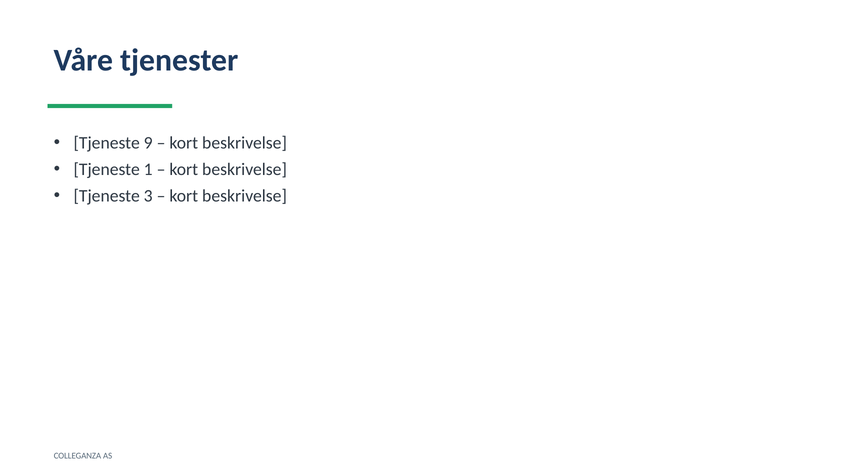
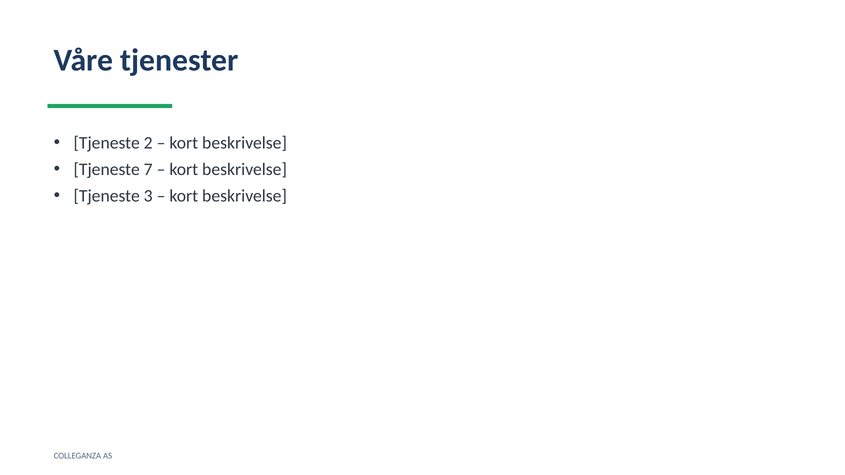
9: 9 -> 2
1: 1 -> 7
